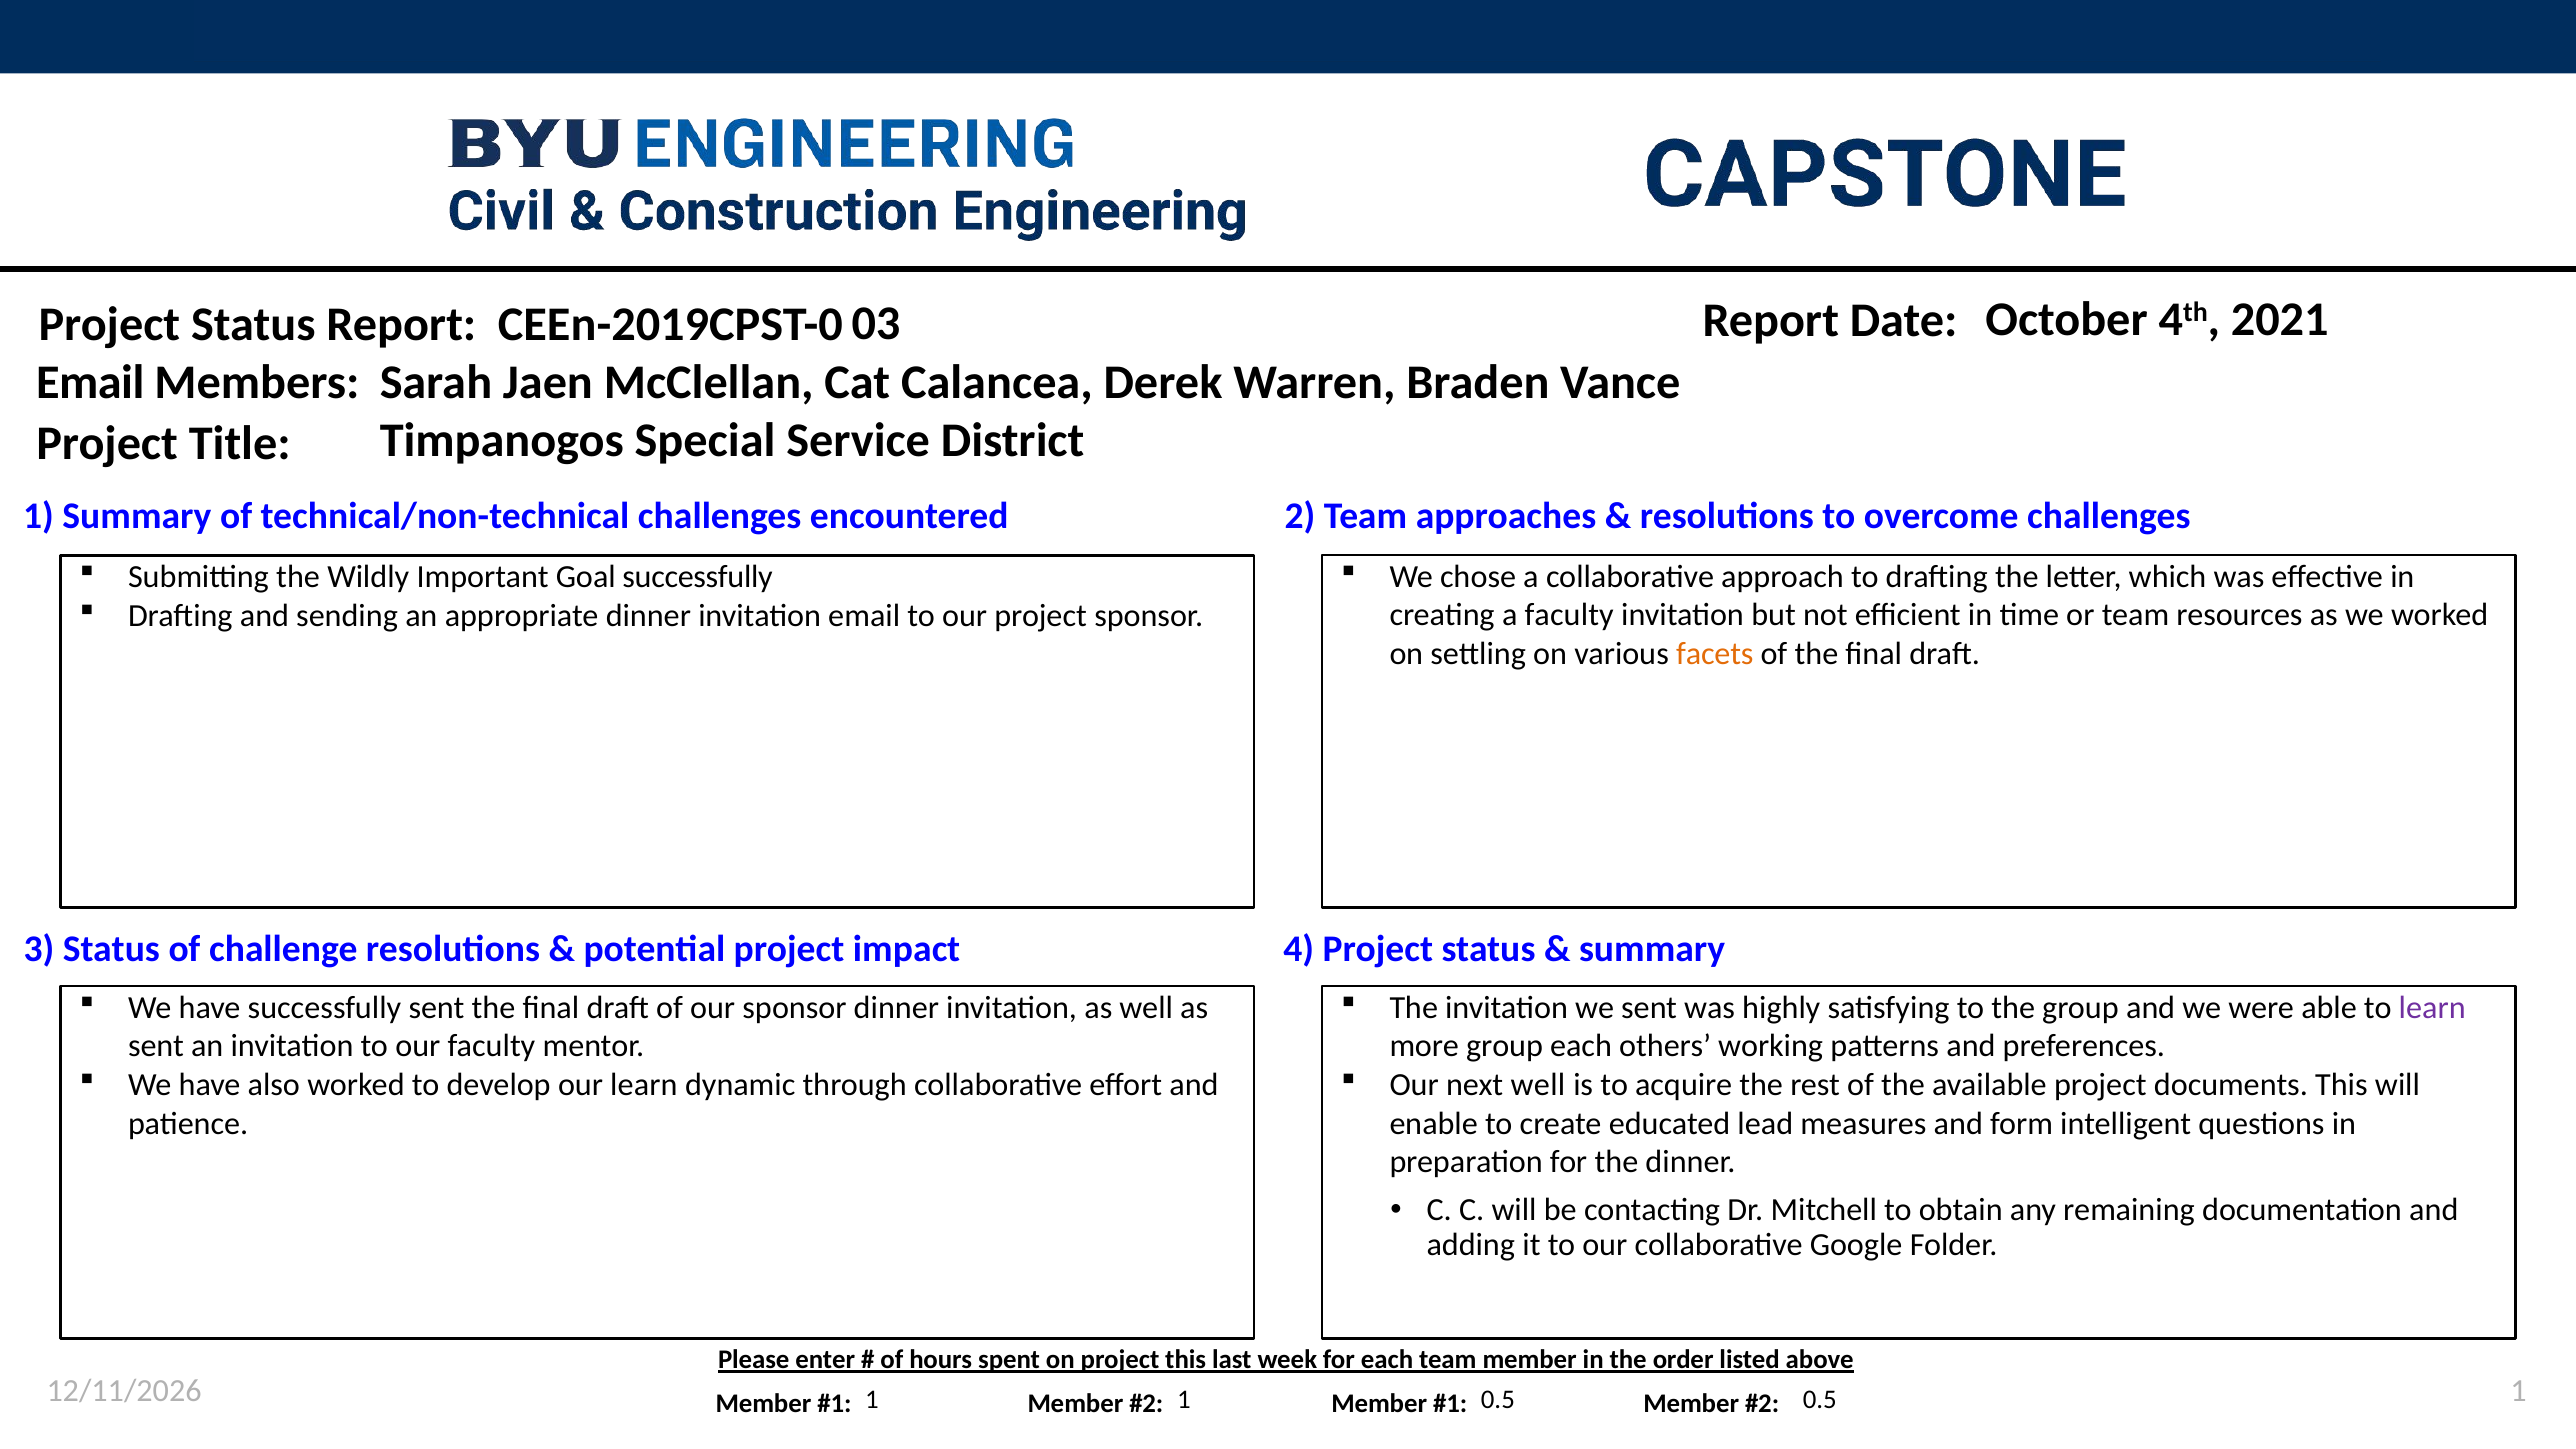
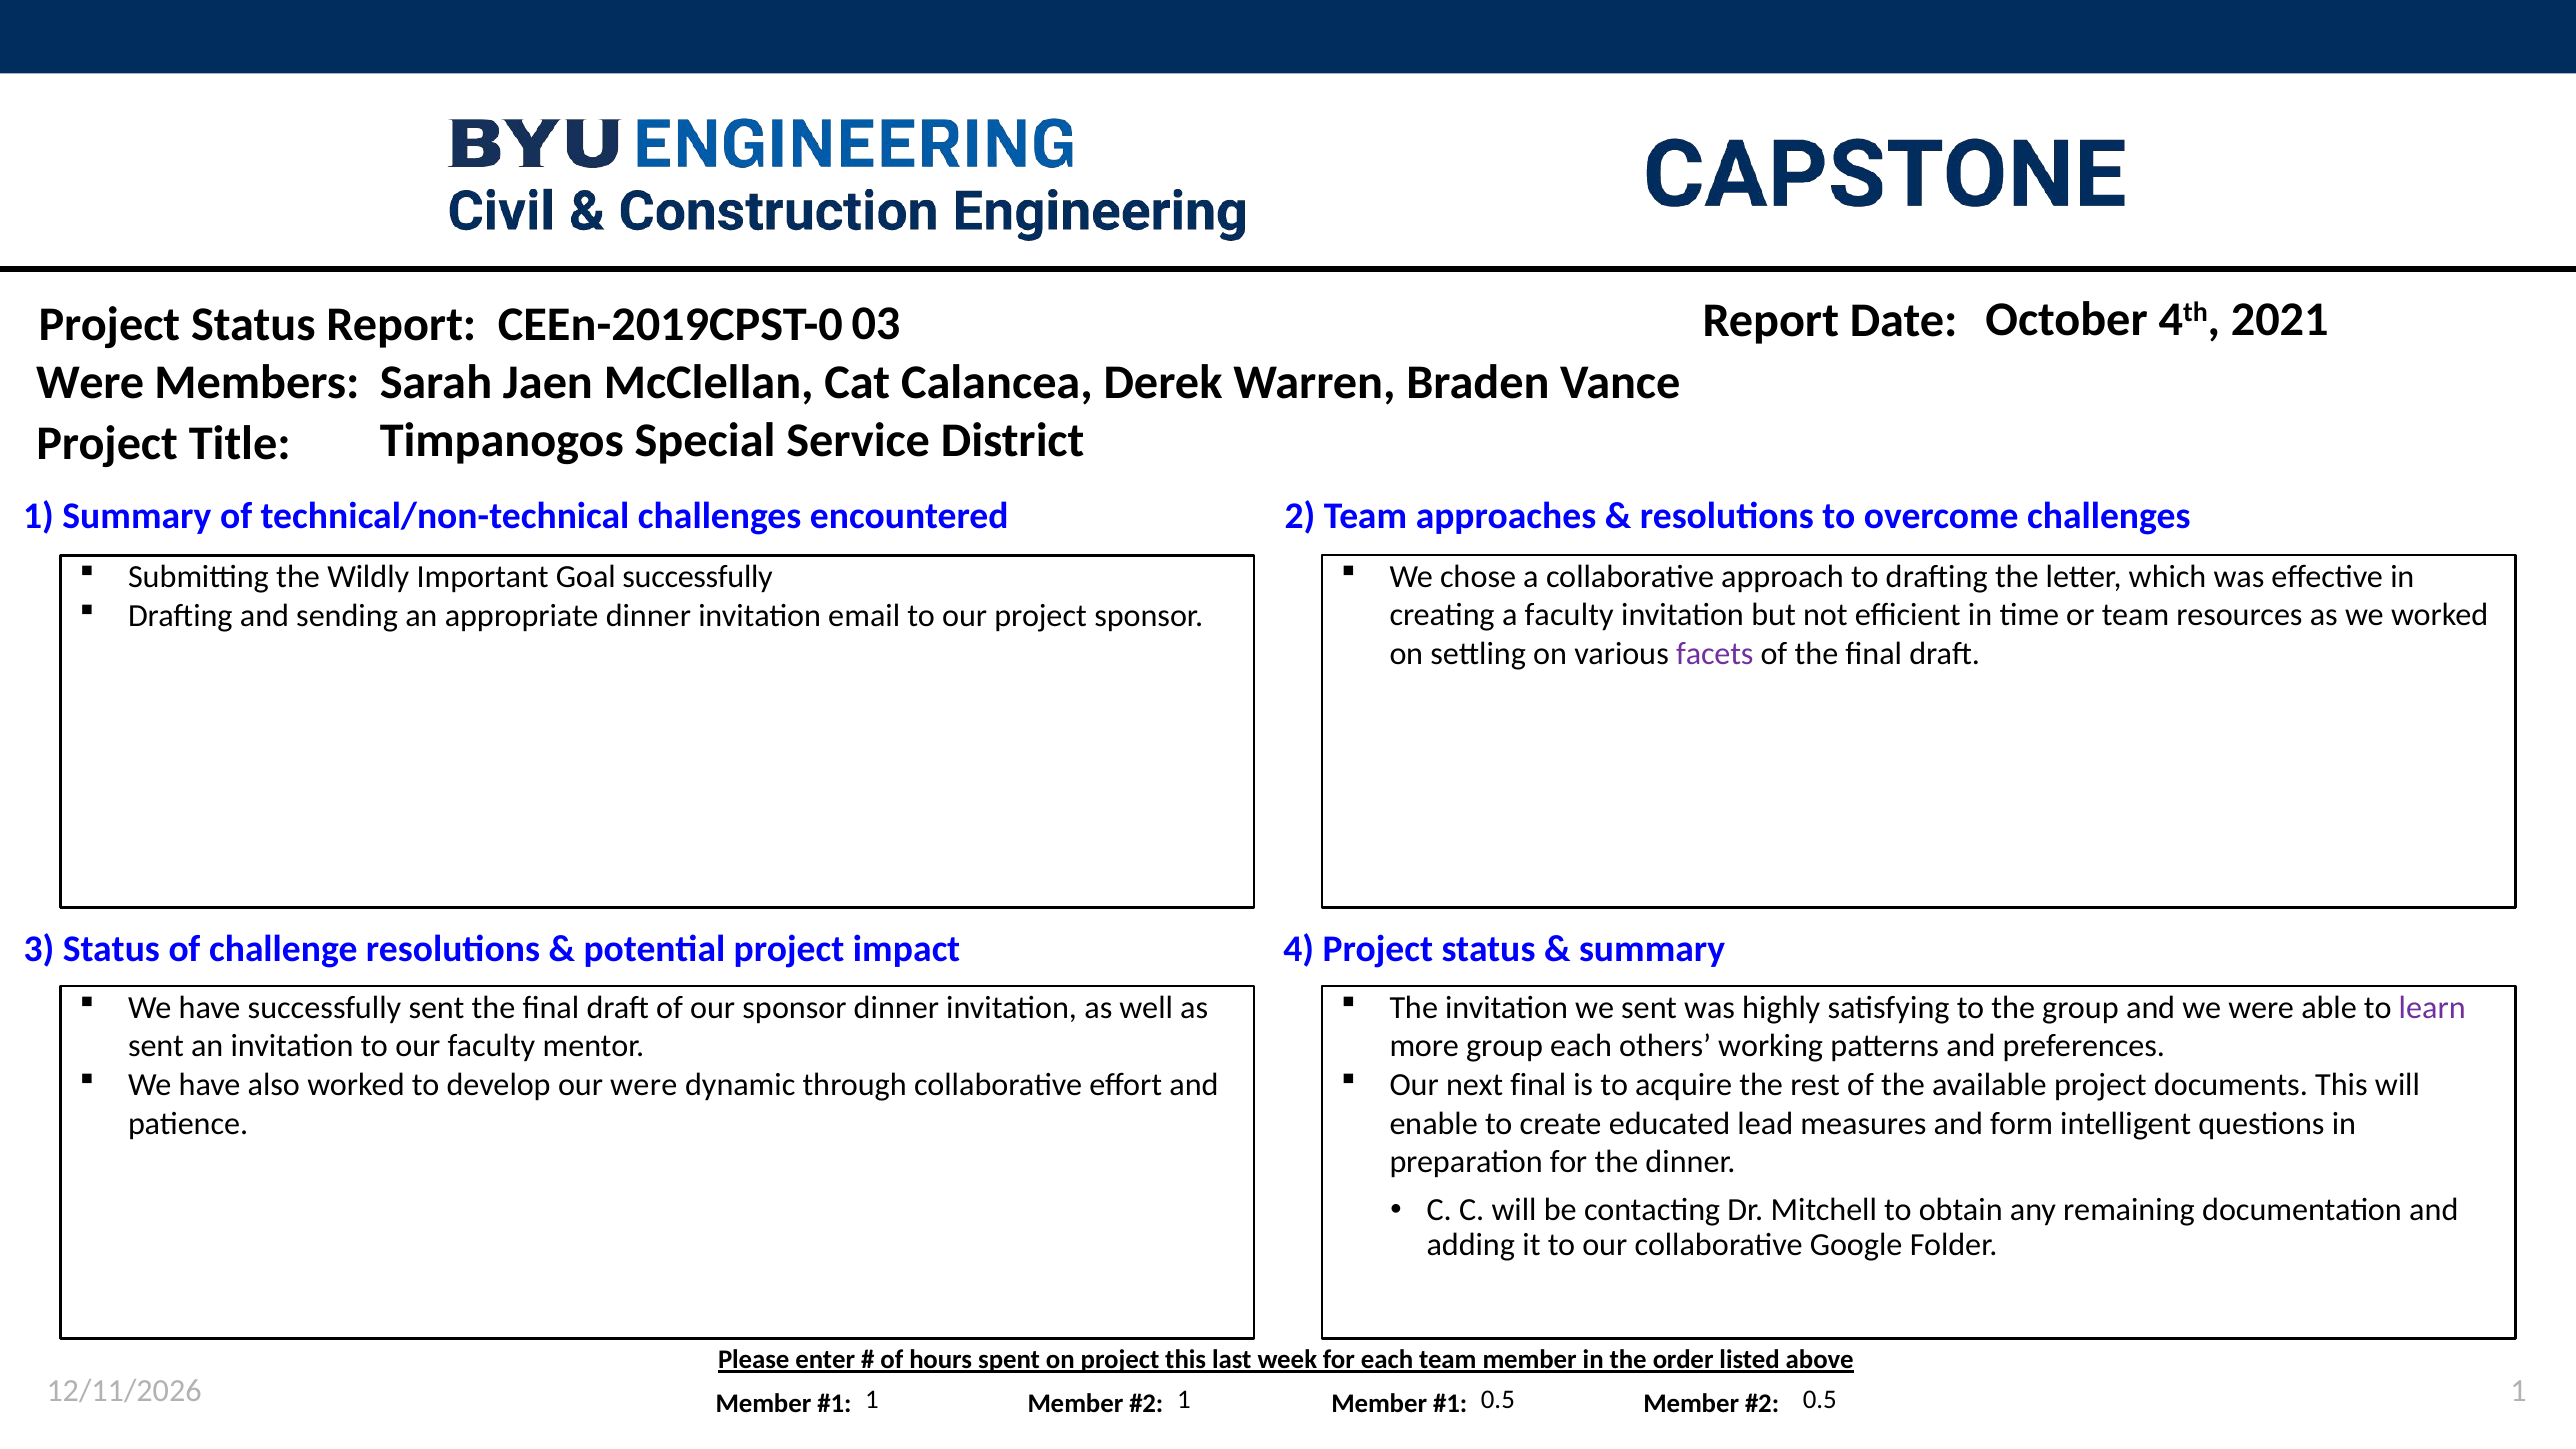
Email at (90, 383): Email -> Were
facets colour: orange -> purple
our learn: learn -> were
next well: well -> final
